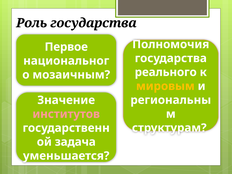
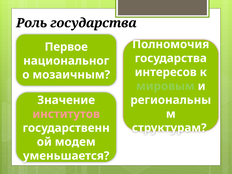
реального: реального -> интересов
мировым colour: yellow -> light green
задача: задача -> модем
